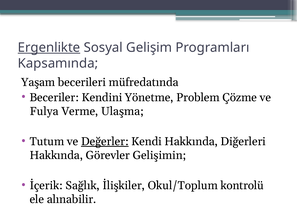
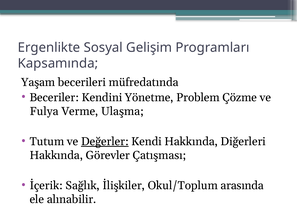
Ergenlikte underline: present -> none
Gelişimin: Gelişimin -> Çatışması
kontrolü: kontrolü -> arasında
